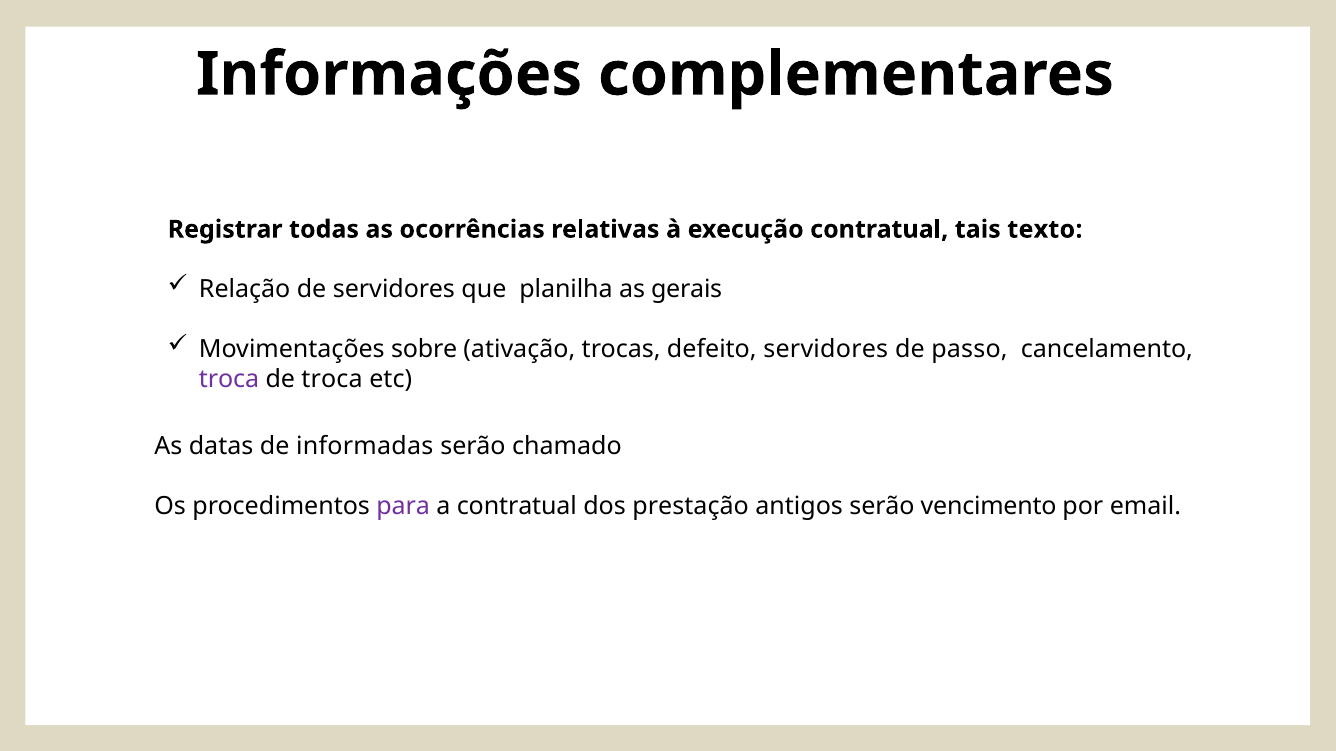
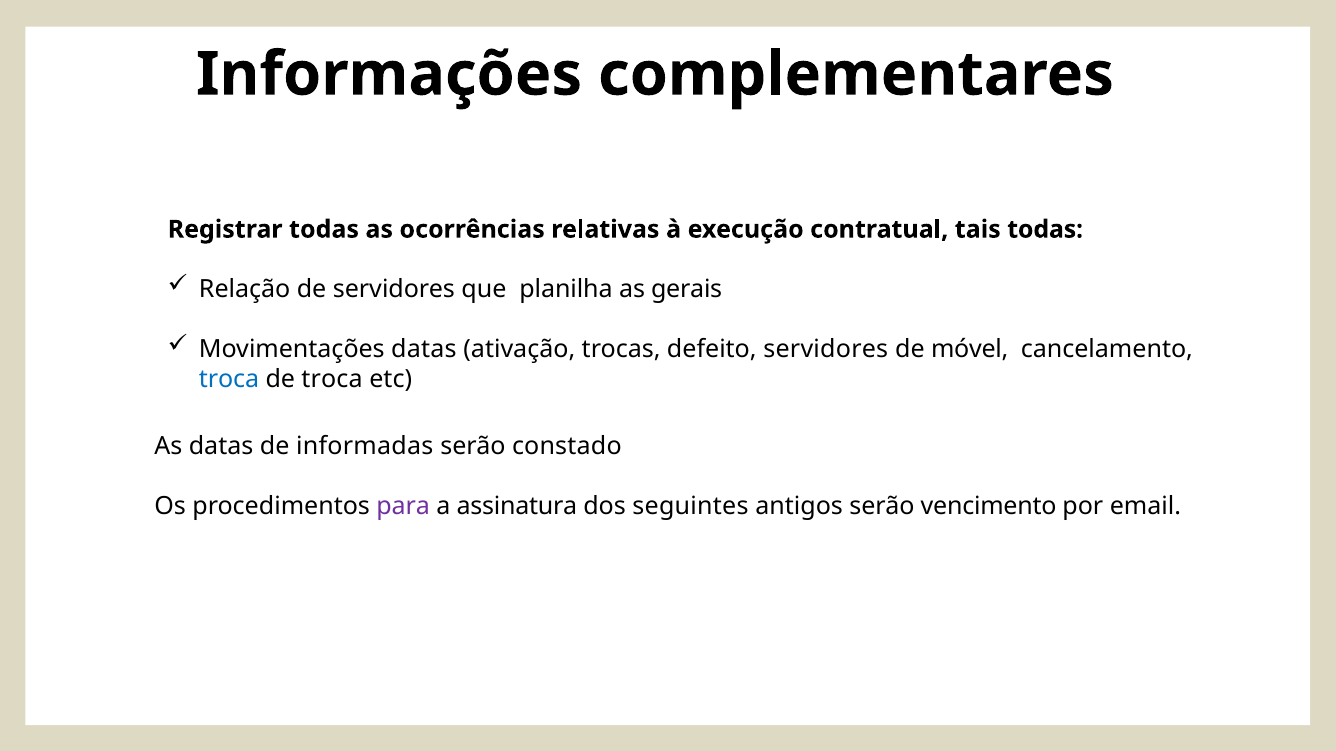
tais texto: texto -> todas
Movimentações sobre: sobre -> datas
passo: passo -> móvel
troca at (229, 380) colour: purple -> blue
chamado: chamado -> constado
a contratual: contratual -> assinatura
prestação: prestação -> seguintes
